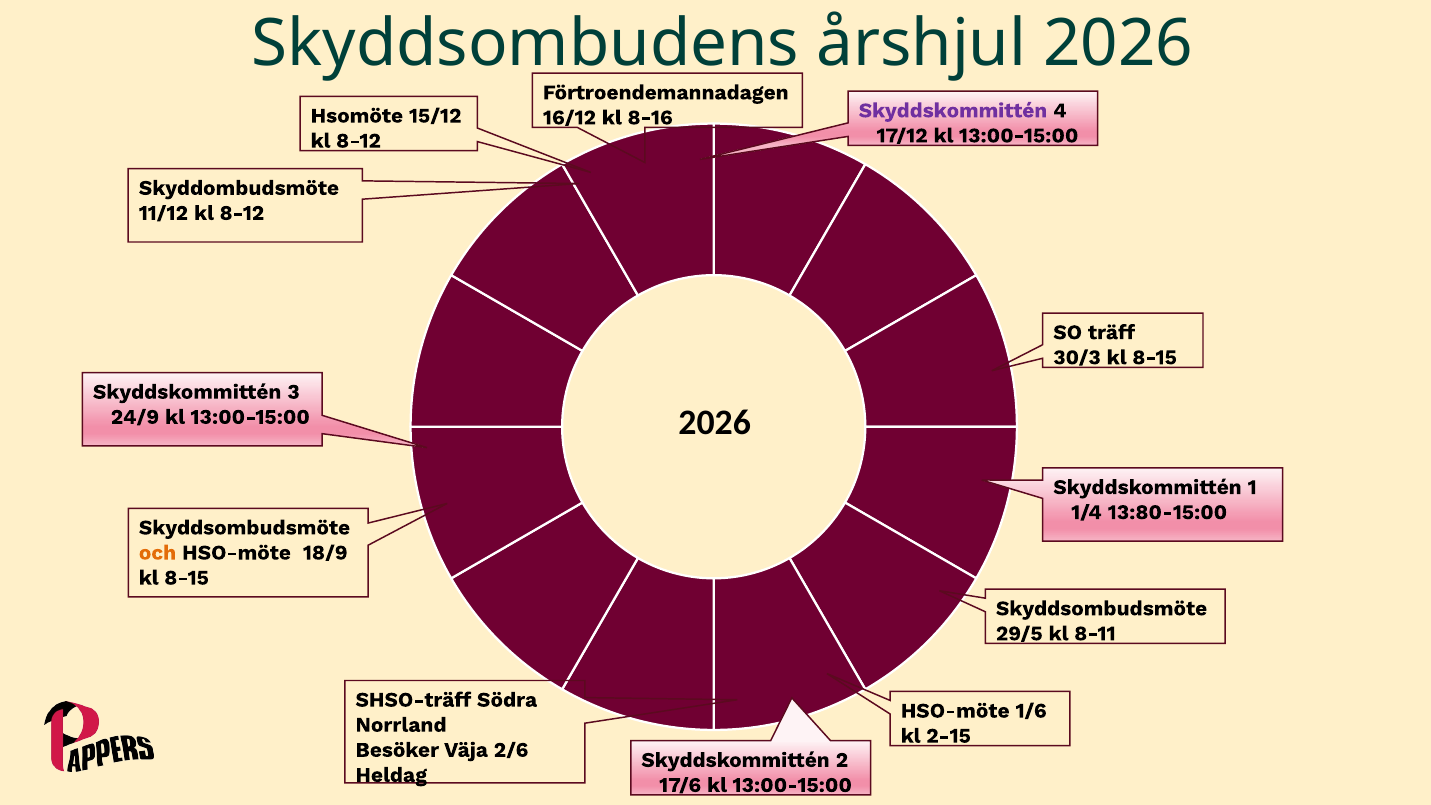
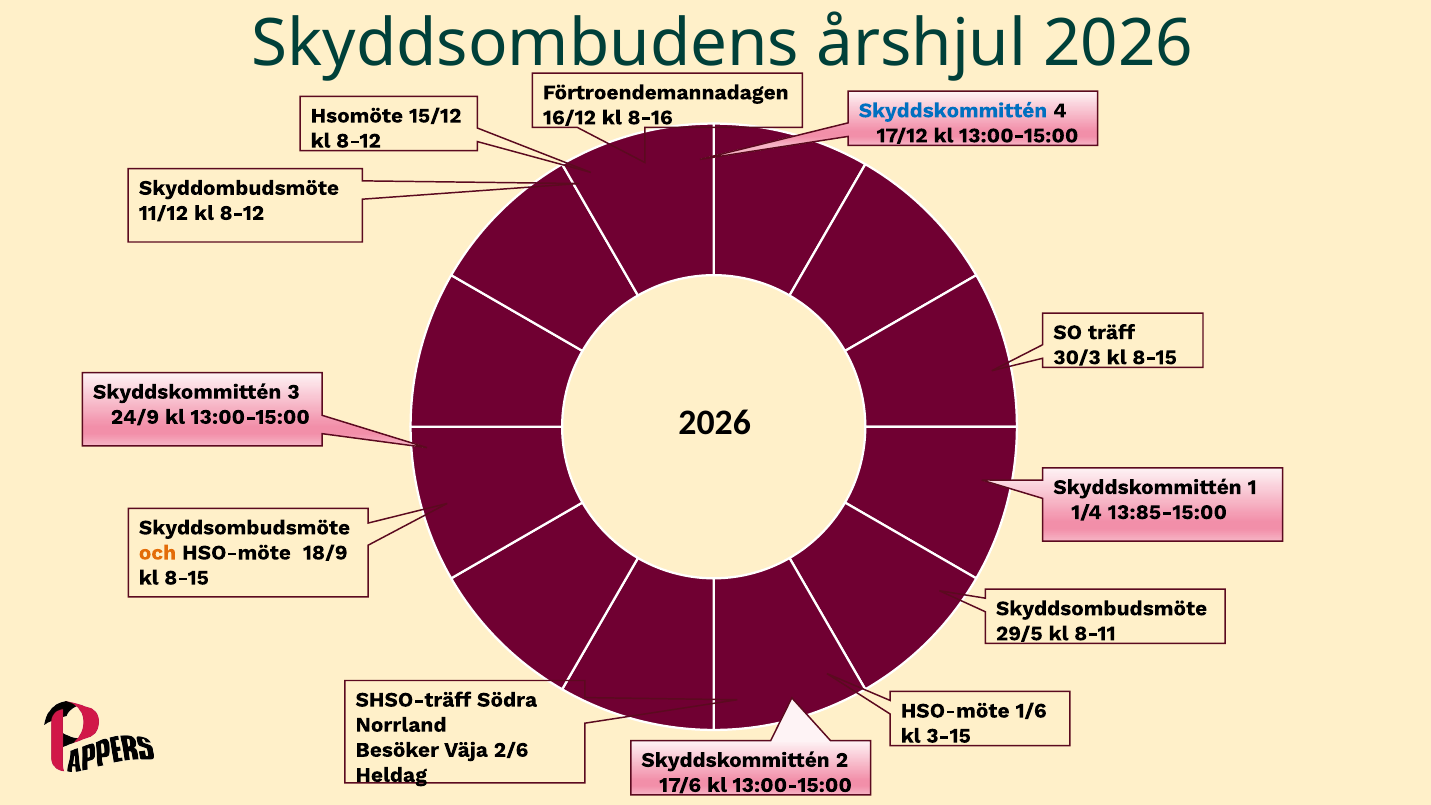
Skyddskommittén at (953, 110) colour: purple -> blue
13:80-15:00: 13:80-15:00 -> 13:85-15:00
2-15: 2-15 -> 3-15
